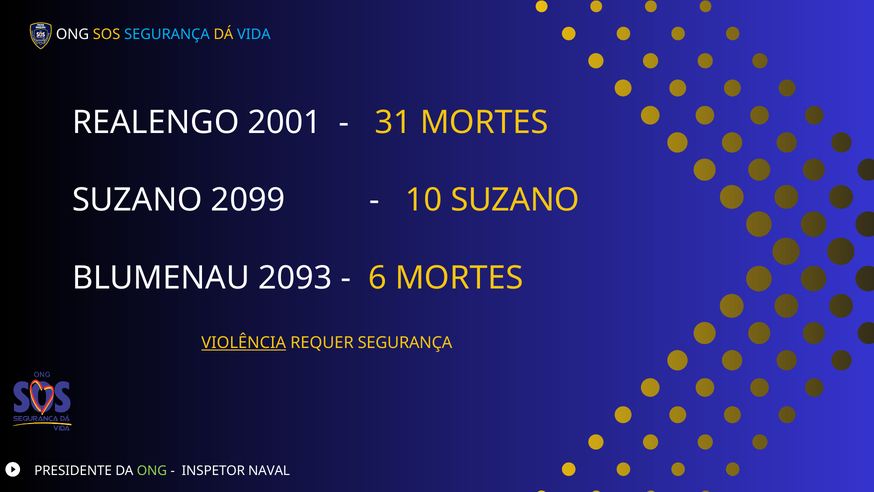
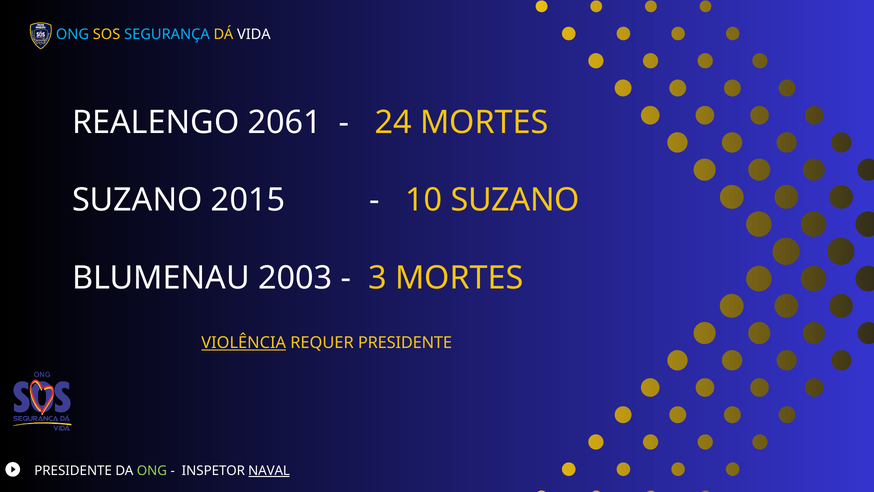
ONG at (72, 35) colour: white -> light blue
VIDA colour: light blue -> white
2001: 2001 -> 2061
31: 31 -> 24
2099: 2099 -> 2015
2093: 2093 -> 2003
6: 6 -> 3
REQUER SEGURANÇA: SEGURANÇA -> PRESIDENTE
NAVAL underline: none -> present
